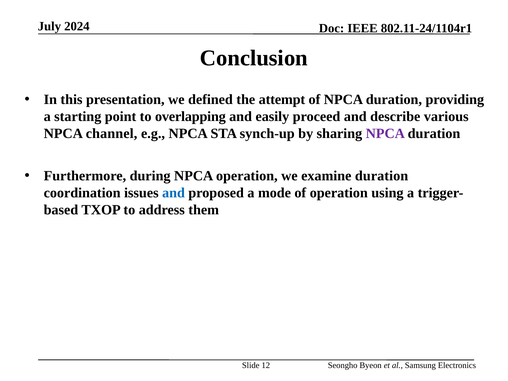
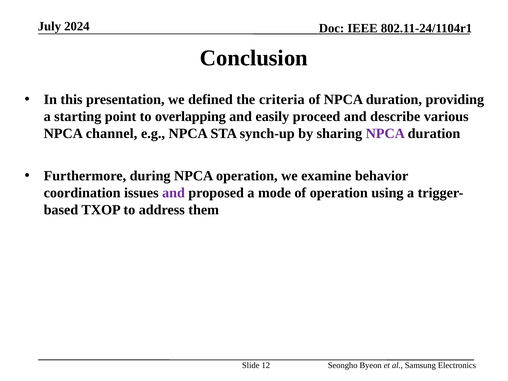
attempt: attempt -> criteria
examine duration: duration -> behavior
and at (174, 193) colour: blue -> purple
